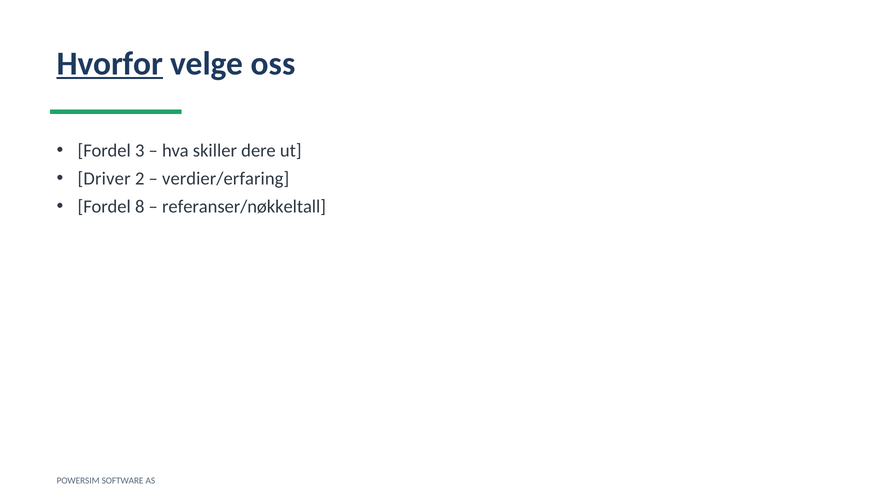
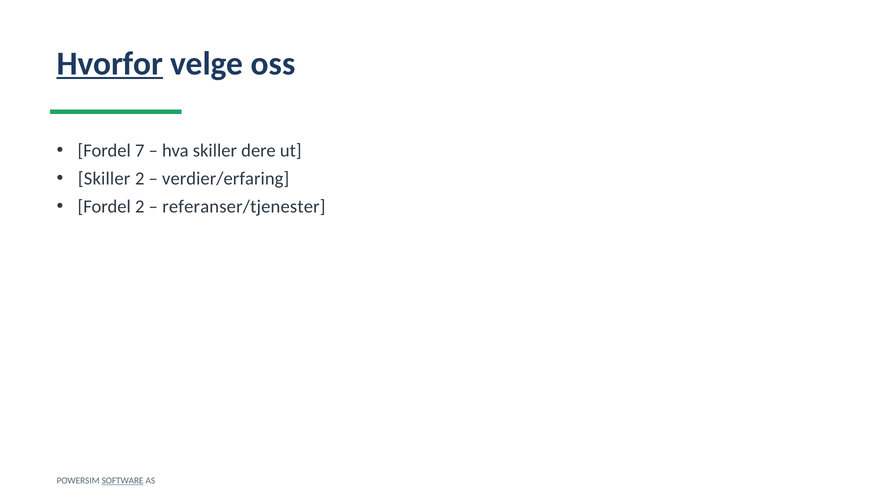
3: 3 -> 7
Driver at (104, 179): Driver -> Skiller
Fordel 8: 8 -> 2
referanser/nøkkeltall: referanser/nøkkeltall -> referanser/tjenester
SOFTWARE underline: none -> present
